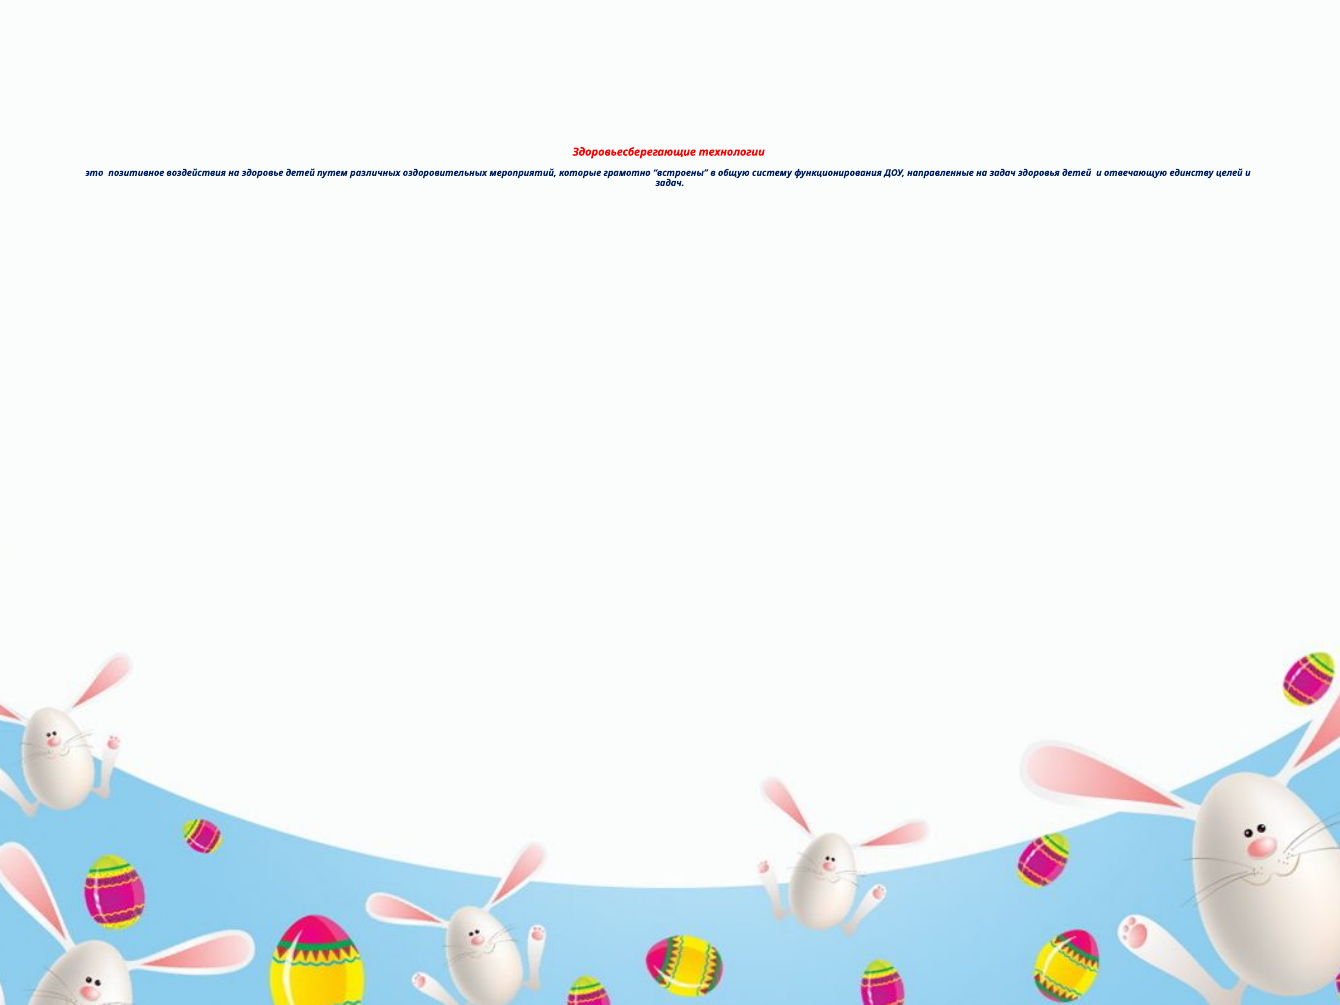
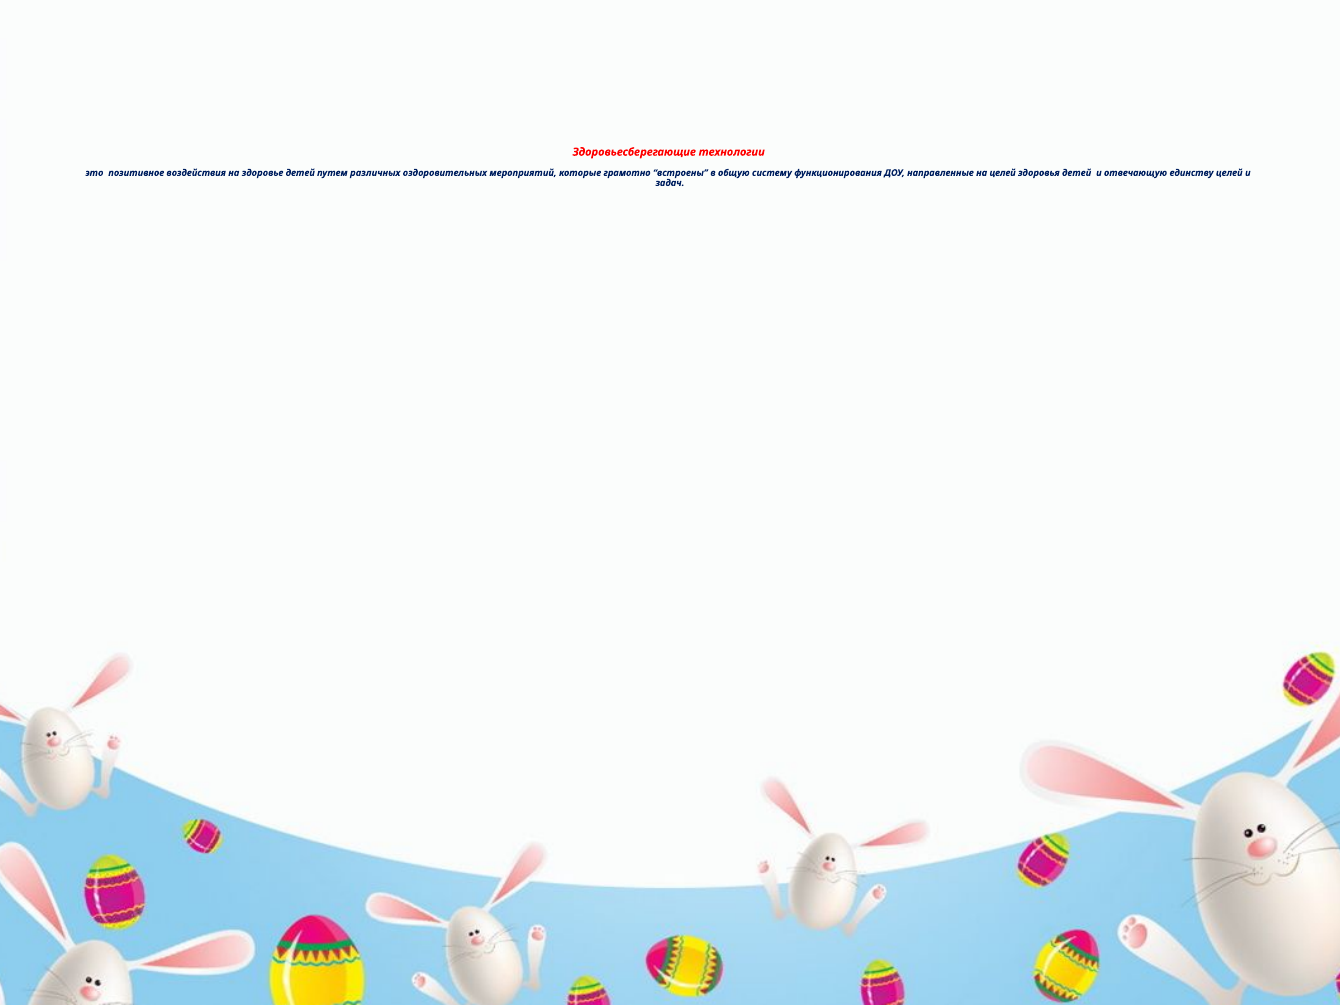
на задач: задач -> целей
